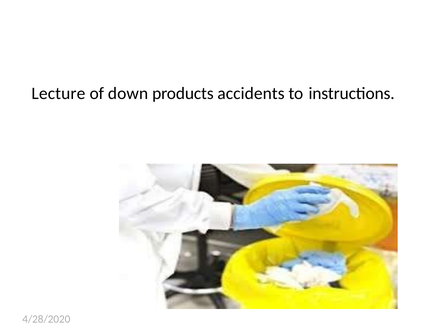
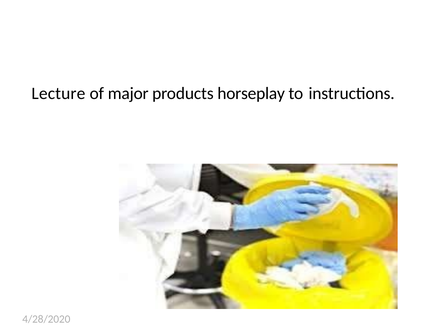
down: down -> major
accidents: accidents -> horseplay
